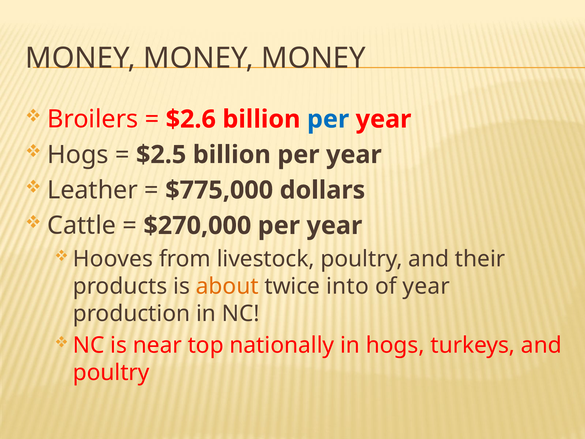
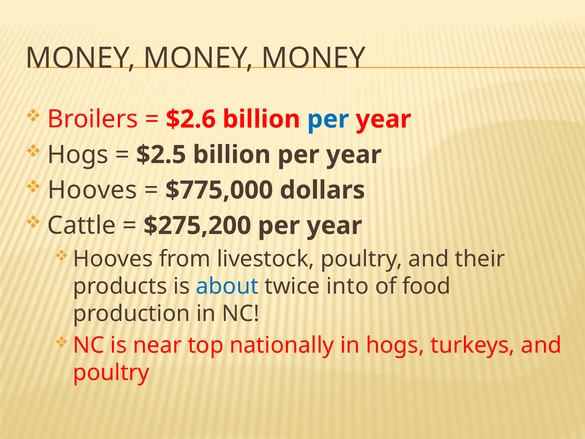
Leather at (93, 190): Leather -> Hooves
$270,000: $270,000 -> $275,200
about colour: orange -> blue
of year: year -> food
